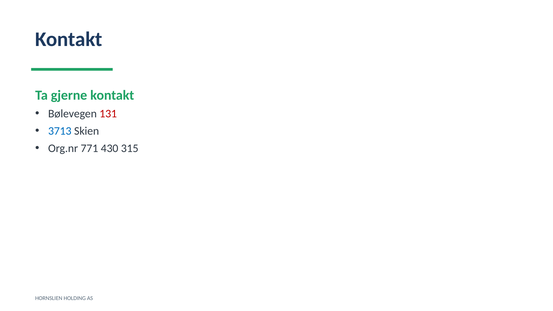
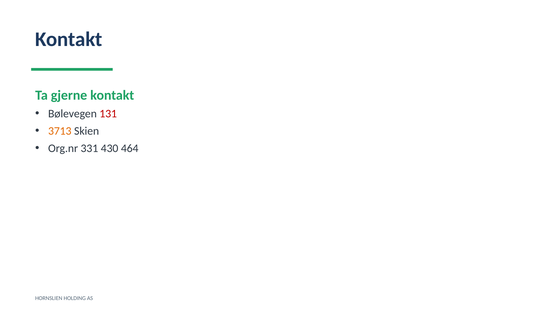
3713 colour: blue -> orange
771: 771 -> 331
315: 315 -> 464
